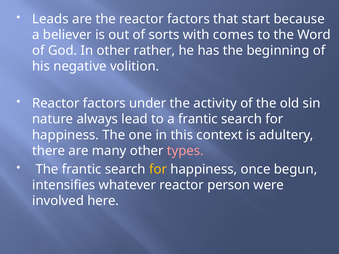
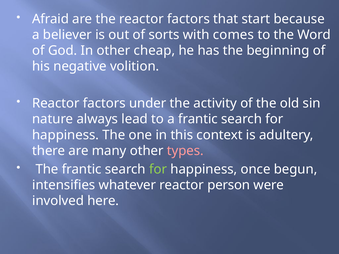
Leads: Leads -> Afraid
rather: rather -> cheap
for at (158, 169) colour: yellow -> light green
